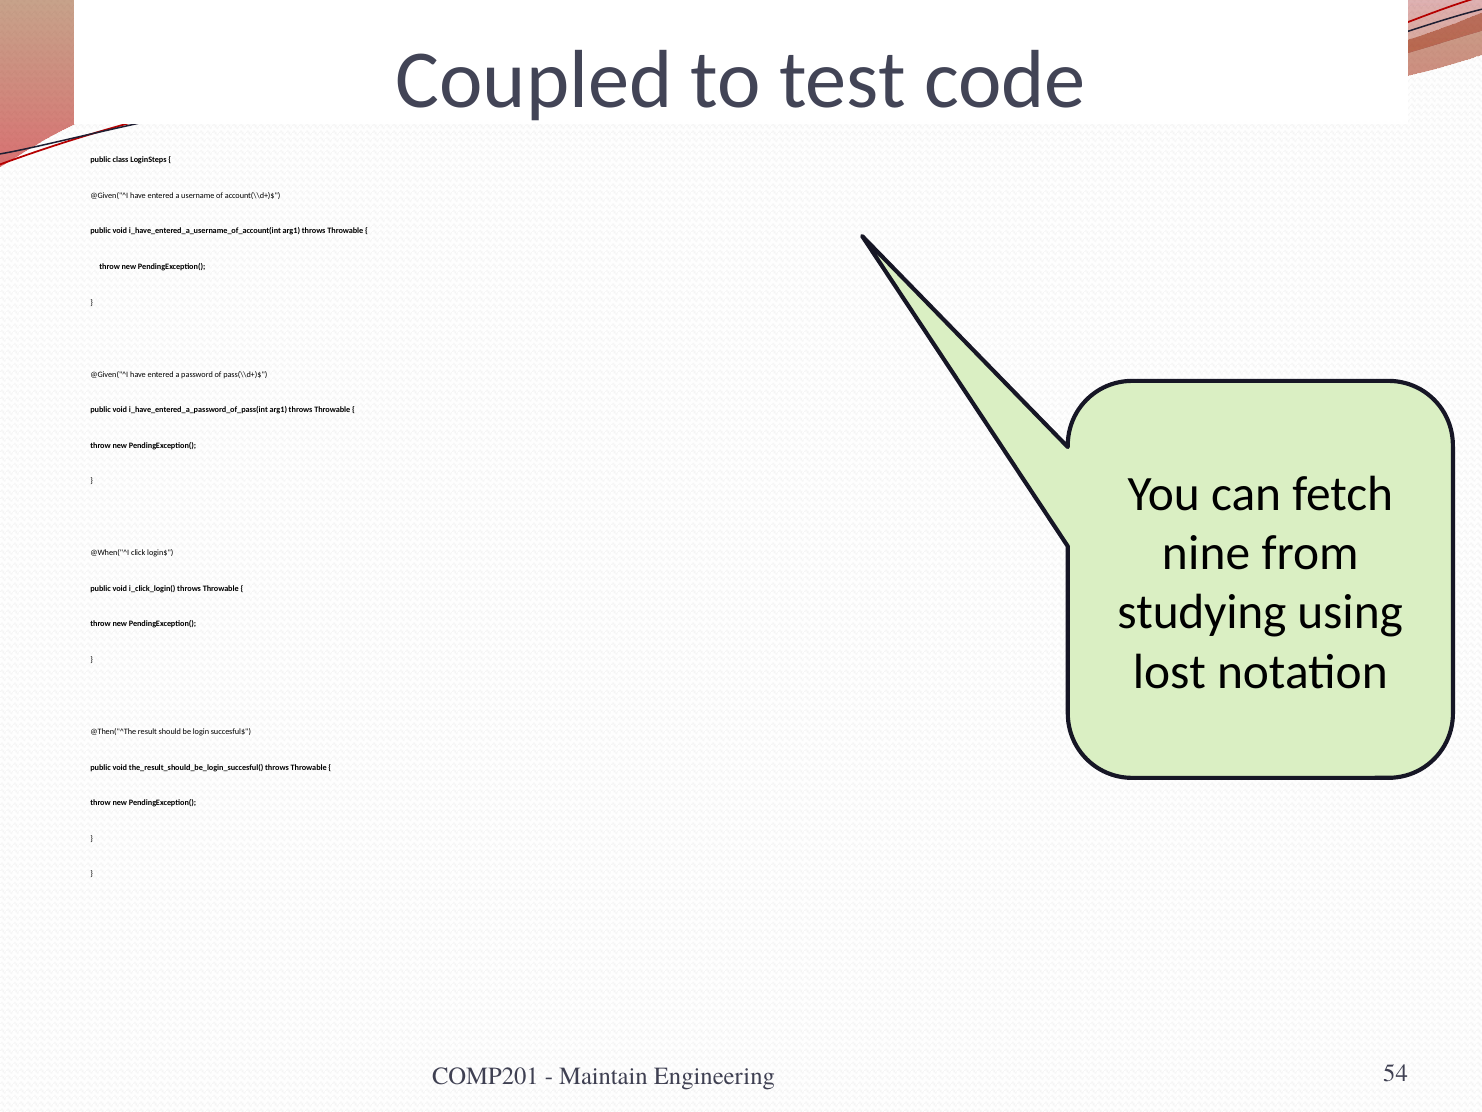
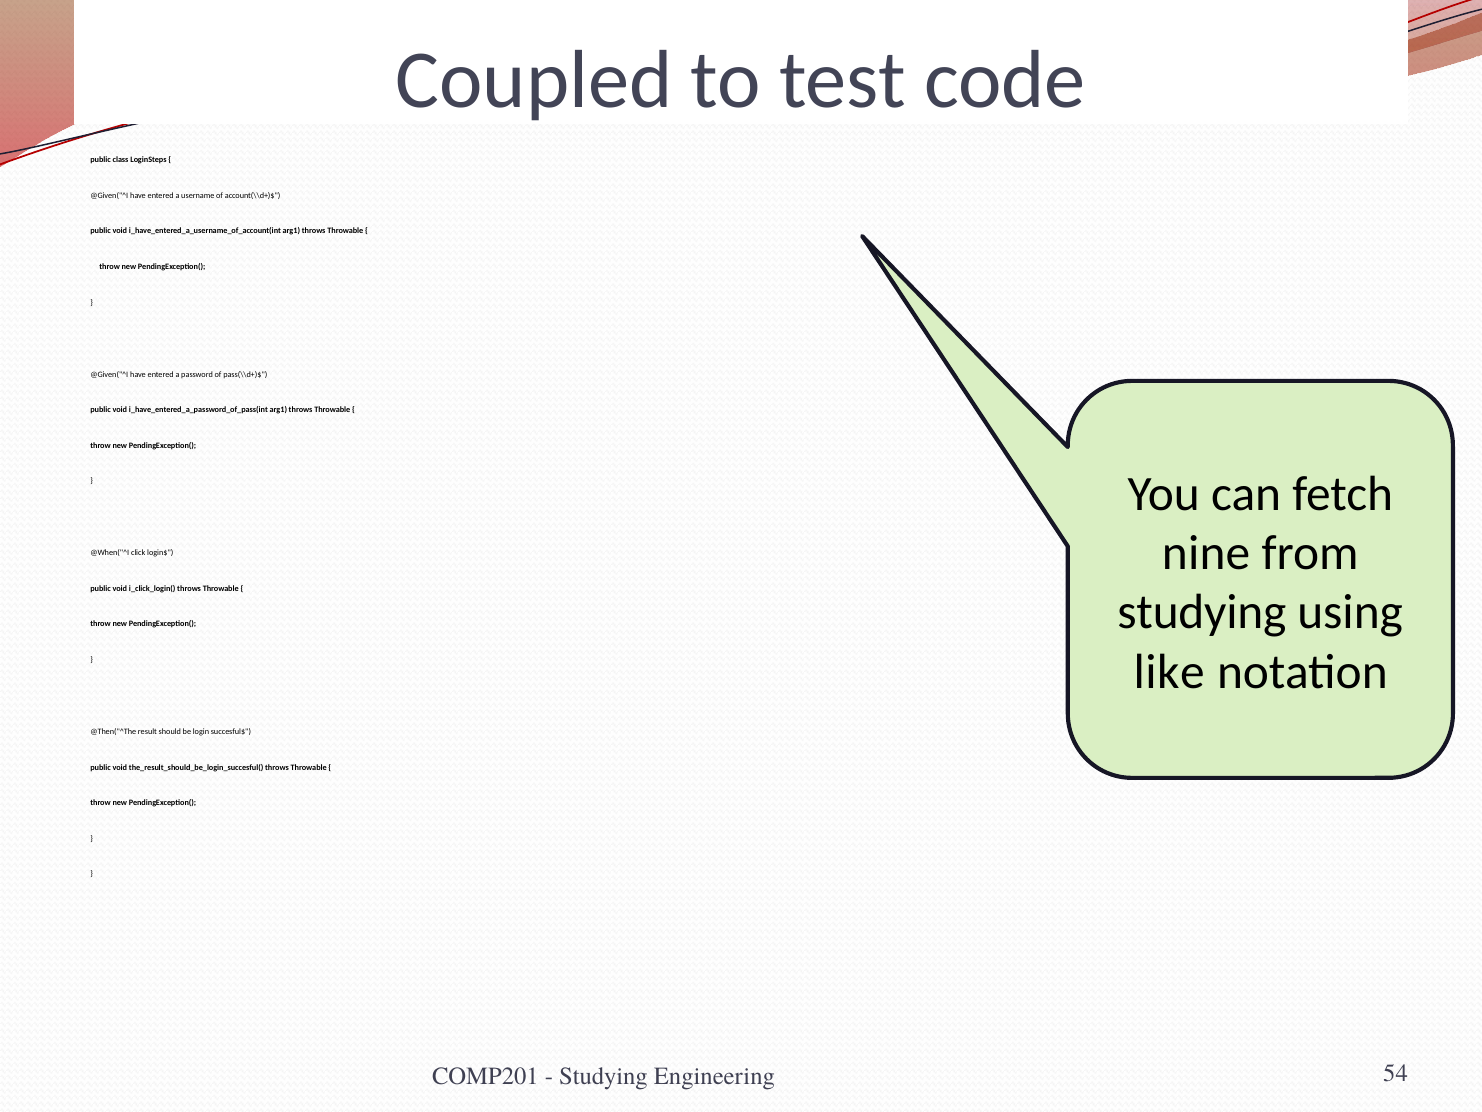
lost: lost -> like
Maintain at (603, 1076): Maintain -> Studying
